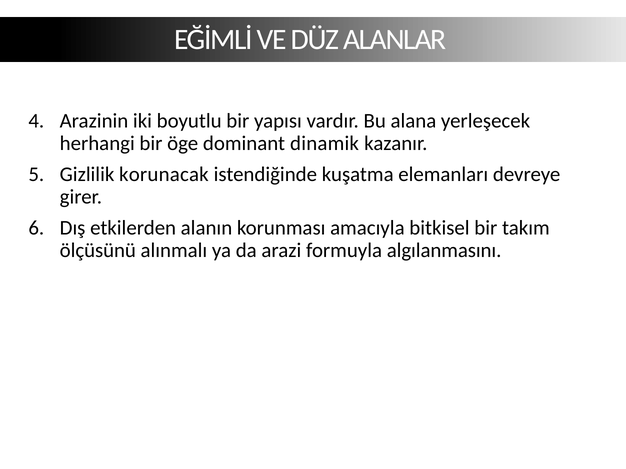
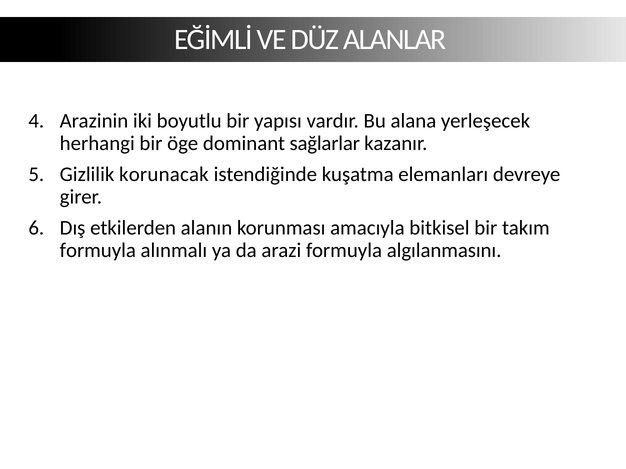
dinamik: dinamik -> sağlarlar
ölçüsünü at (98, 251): ölçüsünü -> formuyla
